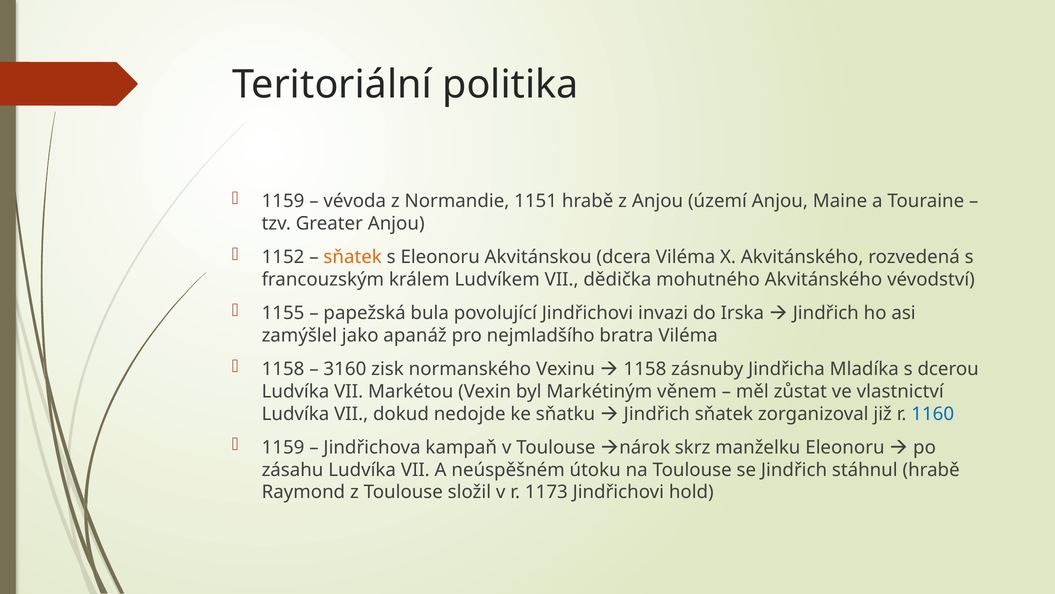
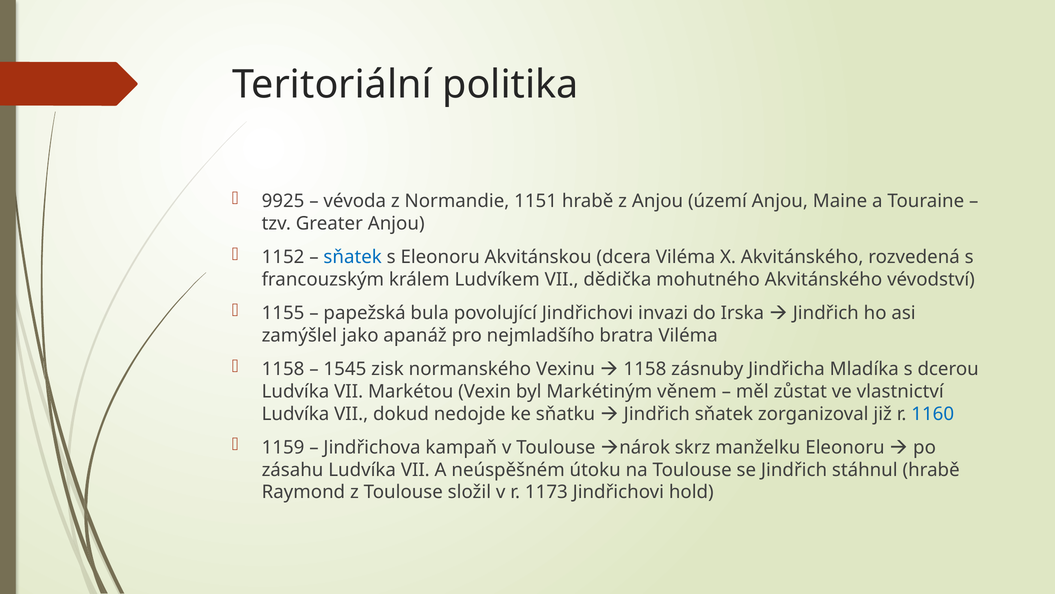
1159 at (283, 201): 1159 -> 9925
sňatek at (353, 257) colour: orange -> blue
3160: 3160 -> 1545
